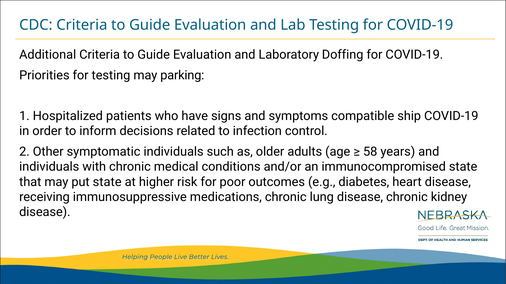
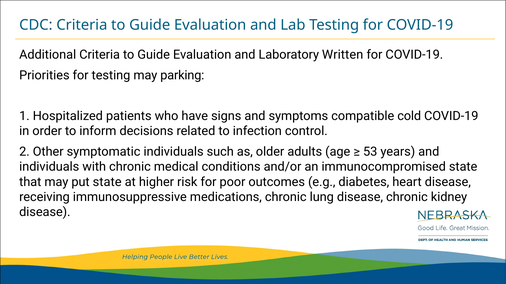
Doffing: Doffing -> Written
ship: ship -> cold
58: 58 -> 53
